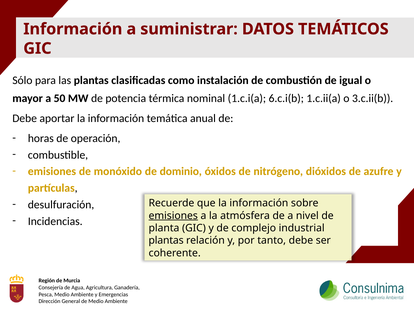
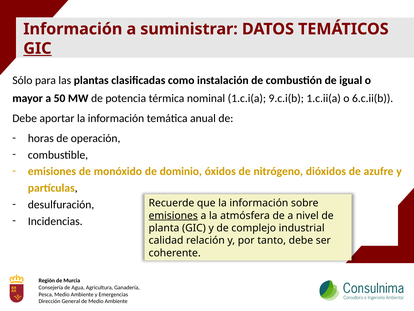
GIC at (37, 48) underline: none -> present
6.c.i(b: 6.c.i(b -> 9.c.i(b
3.c.ii(b: 3.c.ii(b -> 6.c.ii(b
plantas at (166, 240): plantas -> calidad
